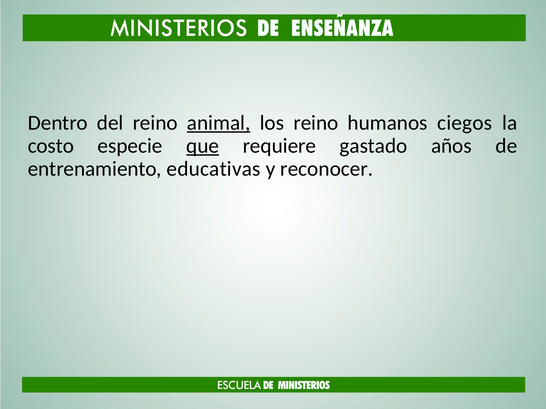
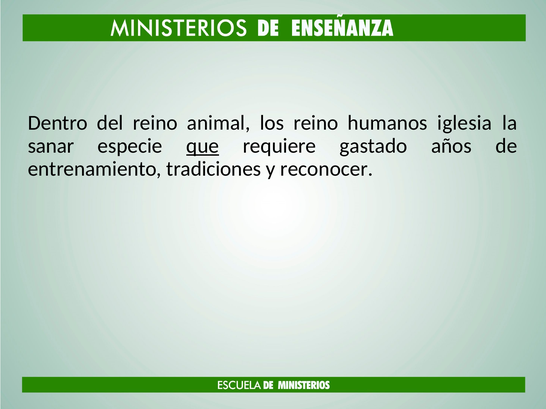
animal underline: present -> none
ciegos: ciegos -> iglesia
costo: costo -> sanar
educativas: educativas -> tradiciones
